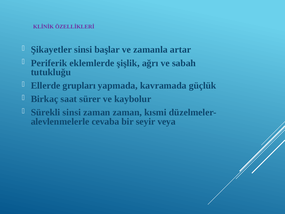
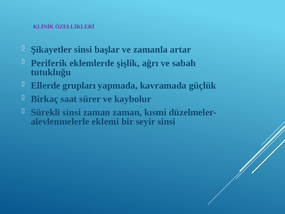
cevaba: cevaba -> eklemi
seyir veya: veya -> sinsi
